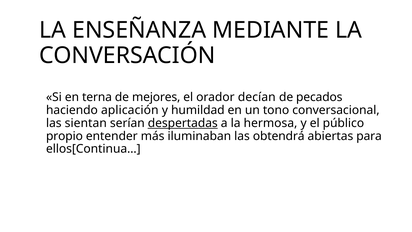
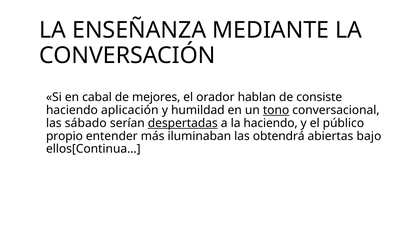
terna: terna -> cabal
decían: decían -> hablan
pecados: pecados -> consiste
tono underline: none -> present
sientan: sientan -> sábado
la hermosa: hermosa -> haciendo
para: para -> bajo
